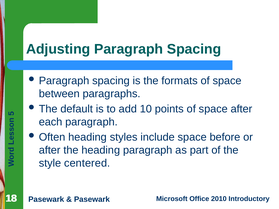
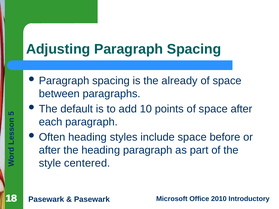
formats: formats -> already
